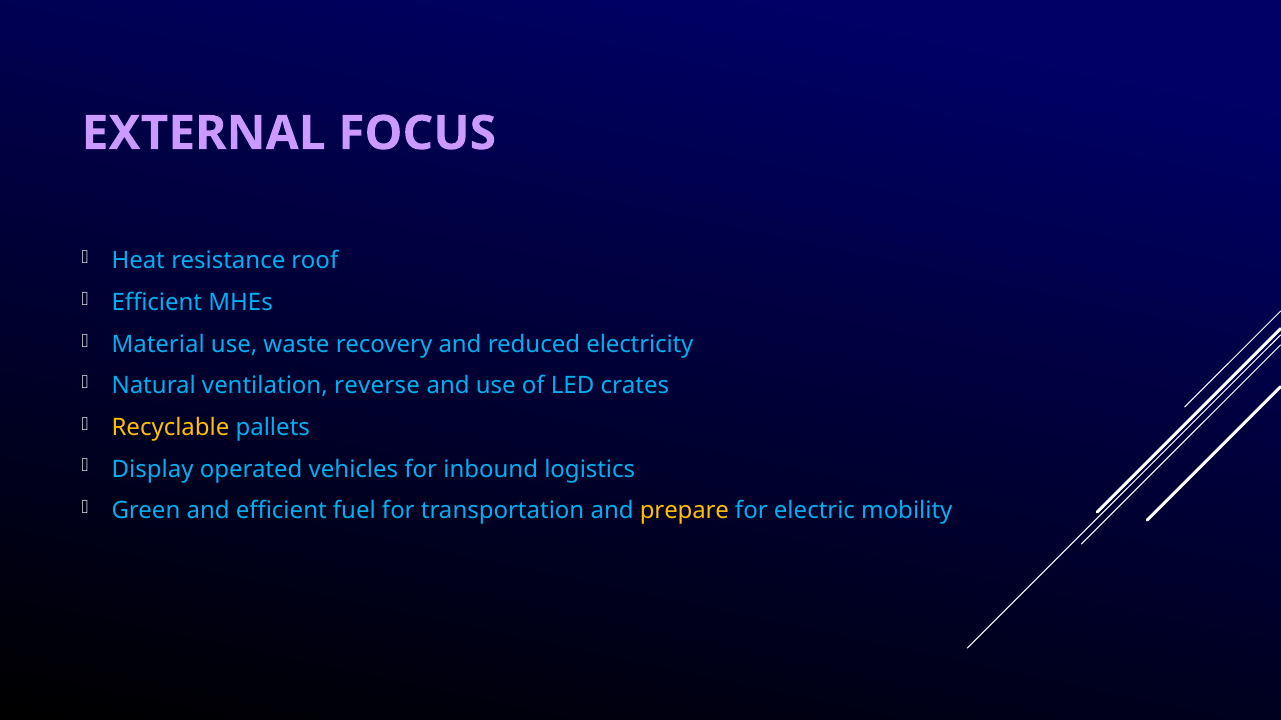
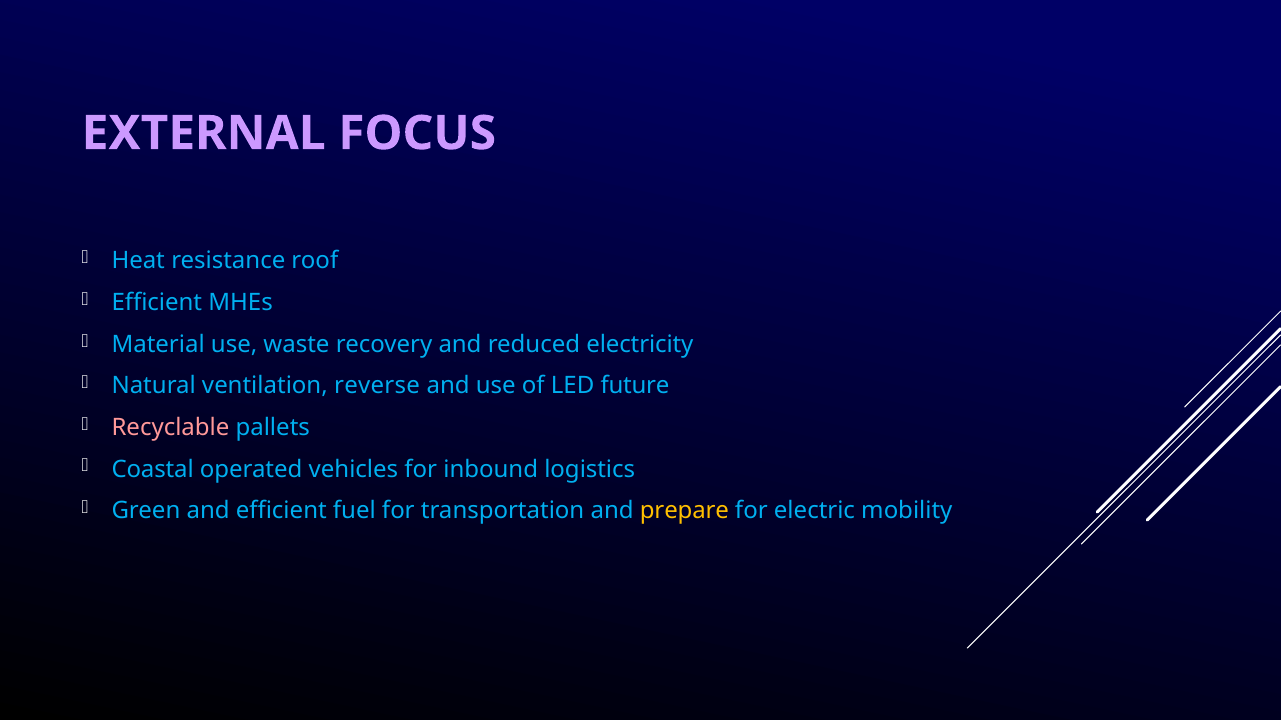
crates: crates -> future
Recyclable colour: yellow -> pink
Display: Display -> Coastal
